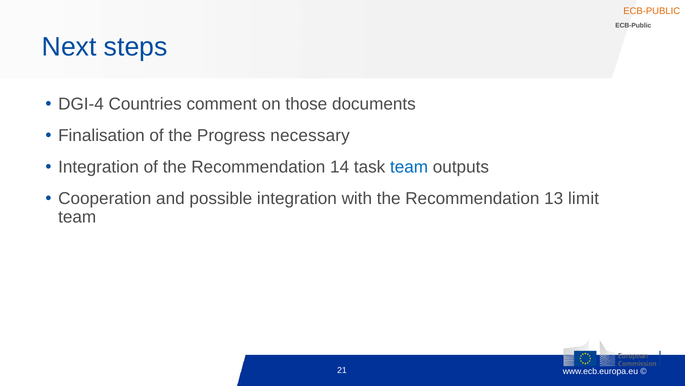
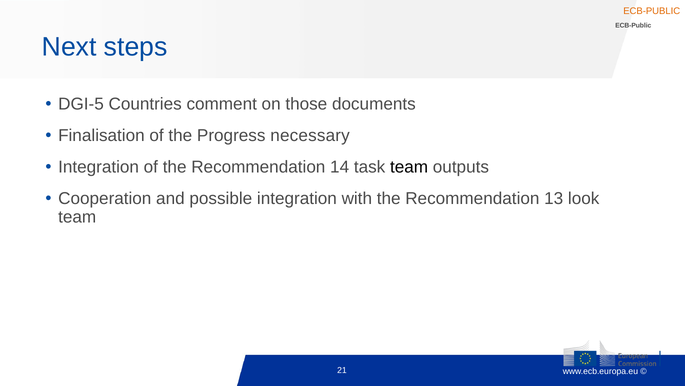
DGI-4: DGI-4 -> DGI-5
team at (409, 167) colour: blue -> black
limit: limit -> look
